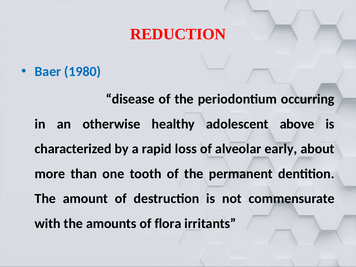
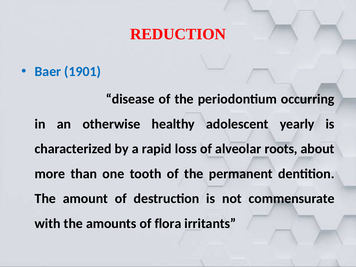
1980: 1980 -> 1901
above: above -> yearly
early: early -> roots
